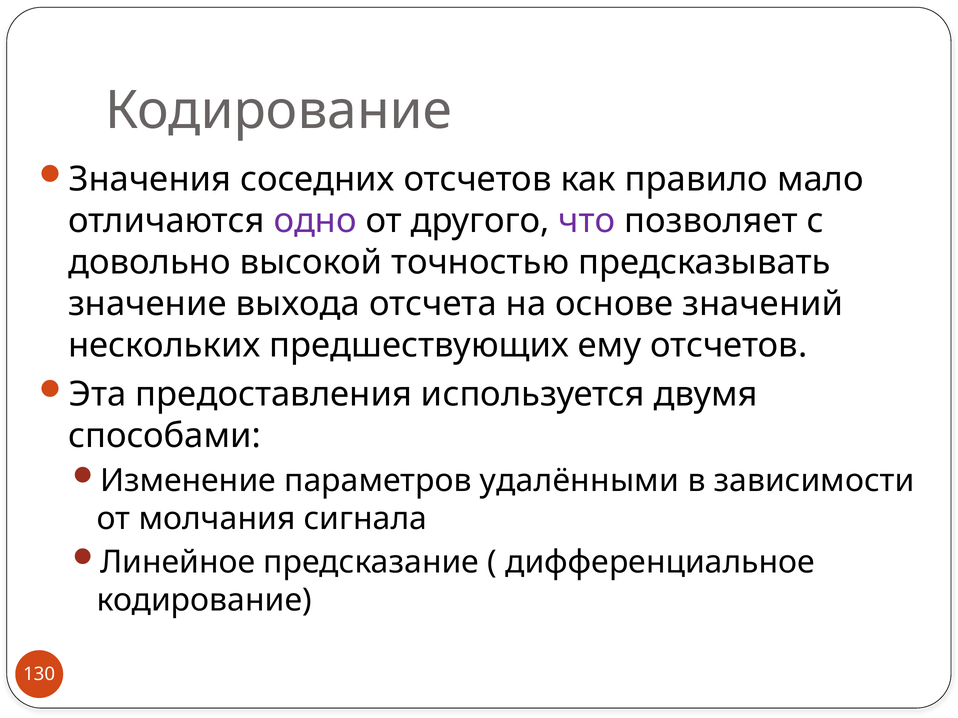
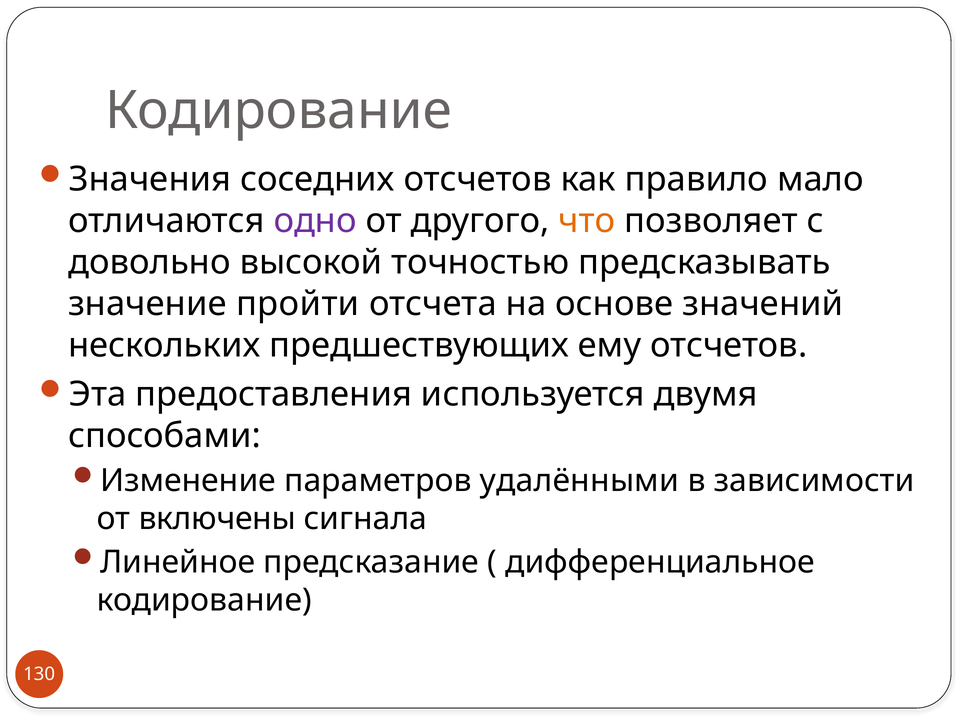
что colour: purple -> orange
выхода: выхода -> пройти
молчания: молчания -> включены
